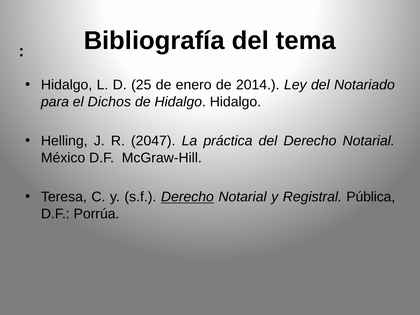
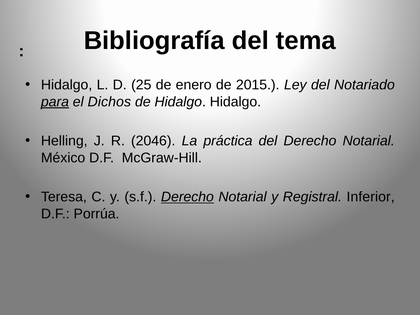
2014: 2014 -> 2015
para underline: none -> present
2047: 2047 -> 2046
Pública: Pública -> Inferior
